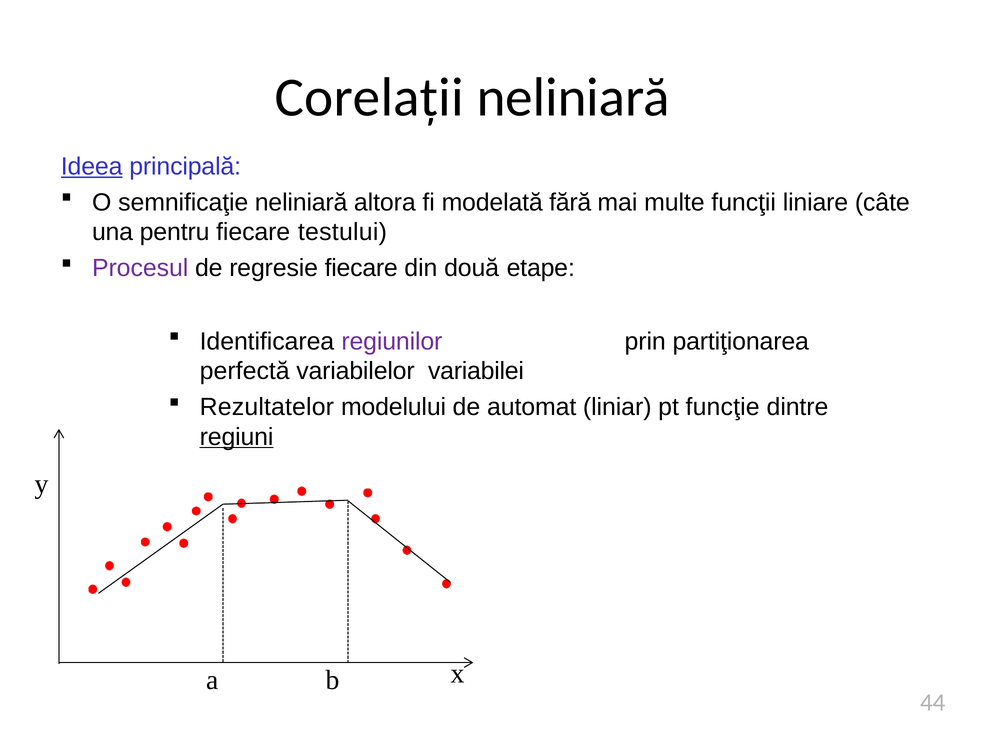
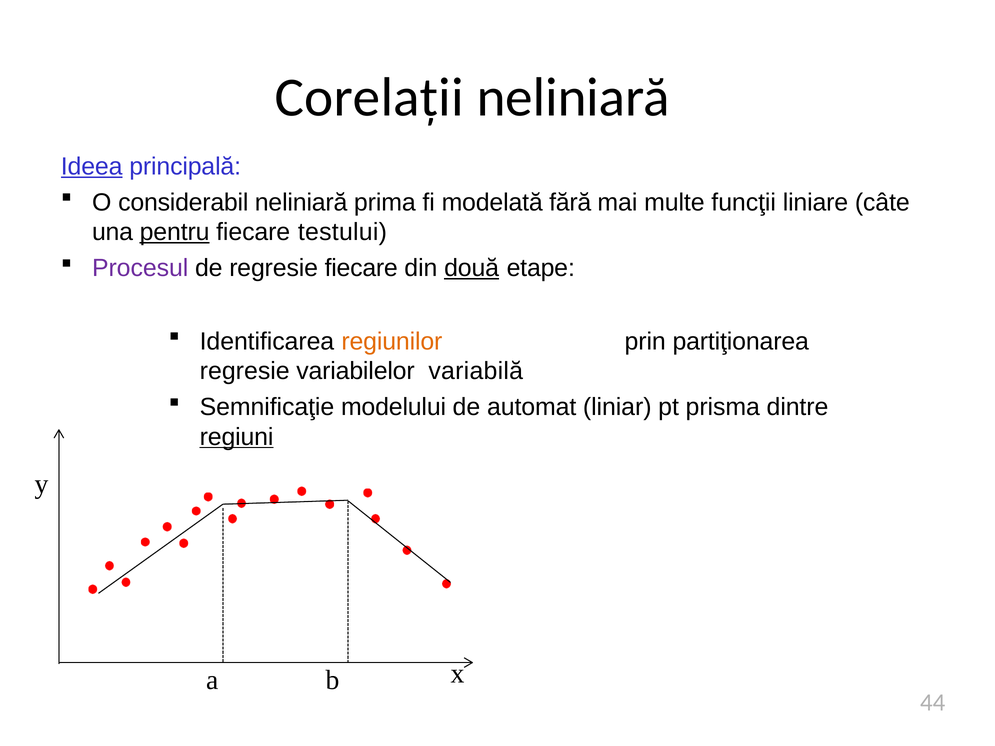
semnificaţie: semnificaţie -> considerabil
altora: altora -> prima
pentru underline: none -> present
două underline: none -> present
regiunilor colour: purple -> orange
perfectă at (245, 371): perfectă -> regresie
variabilei: variabilei -> variabilă
Rezultatelor: Rezultatelor -> Semnificaţie
funcţie: funcţie -> prisma
